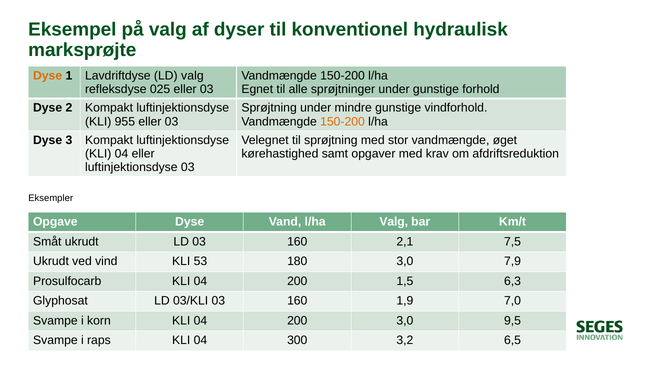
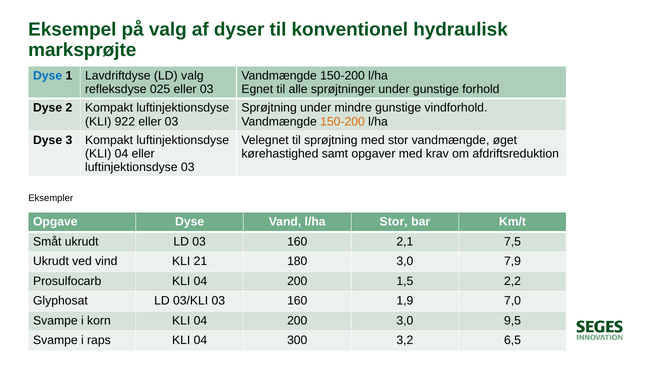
Dyse at (48, 76) colour: orange -> blue
955: 955 -> 922
l/ha Valg: Valg -> Stor
53: 53 -> 21
6,3: 6,3 -> 2,2
